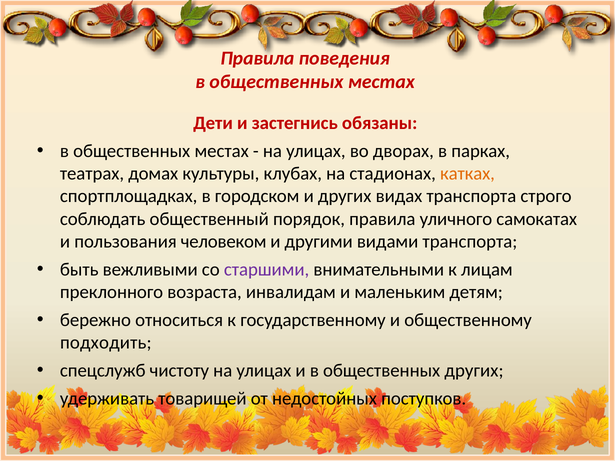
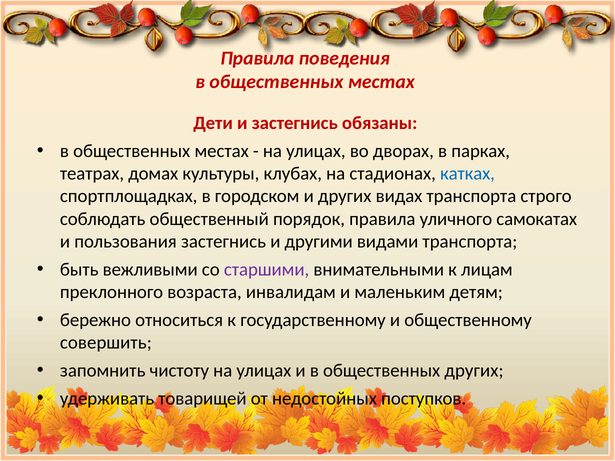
катках colour: orange -> blue
пользования человеком: человеком -> застегнись
подходить: подходить -> совершить
спецслужб: спецслужб -> запомнить
